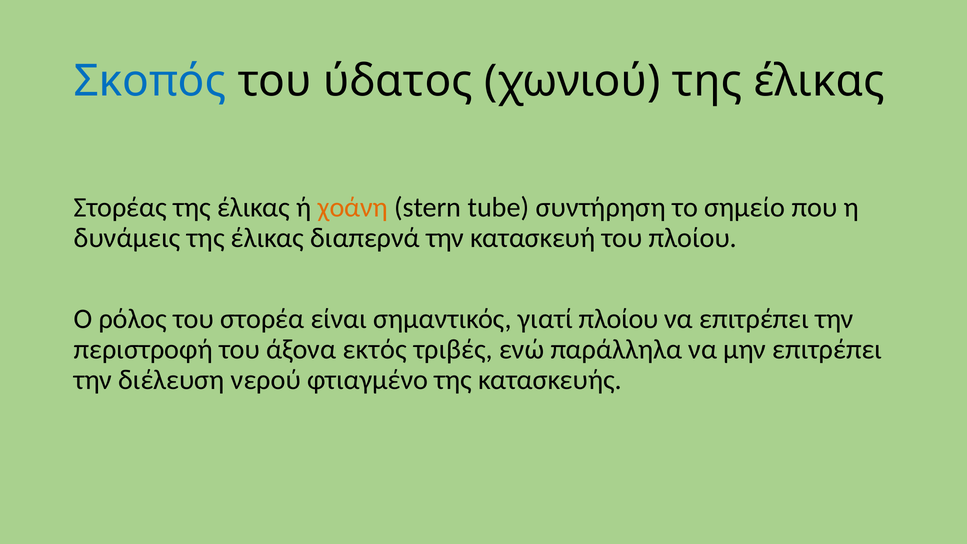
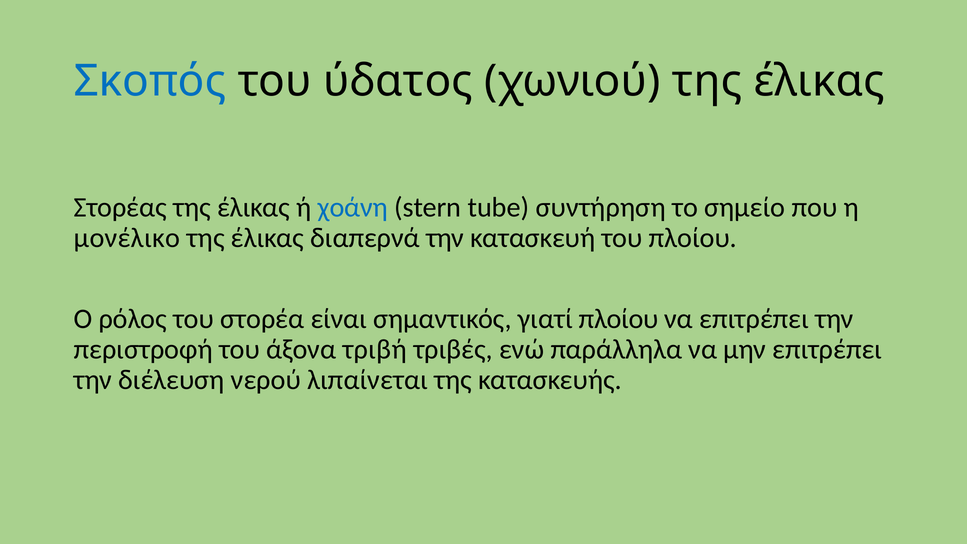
χοάνη colour: orange -> blue
δυνάμεις: δυνάμεις -> μονέλικο
εκτός: εκτός -> τριβή
φτιαγμένο: φτιαγμένο -> λιπαίνεται
